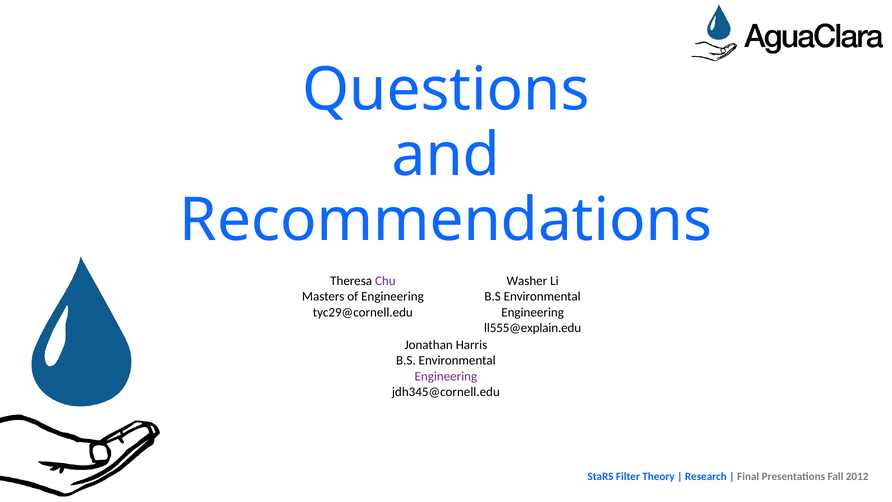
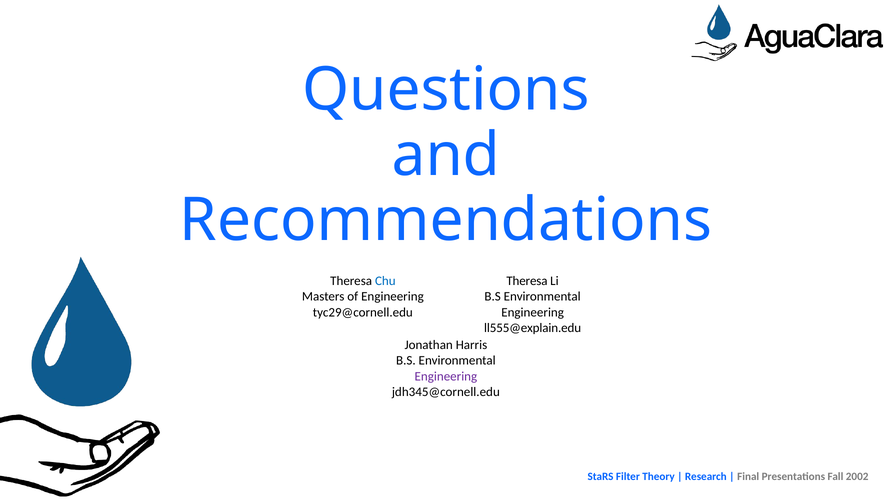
Chu colour: purple -> blue
Washer at (527, 281): Washer -> Theresa
2012: 2012 -> 2002
